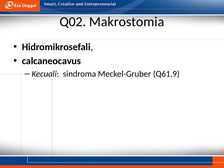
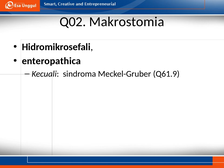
calcaneocavus: calcaneocavus -> enteropathica
